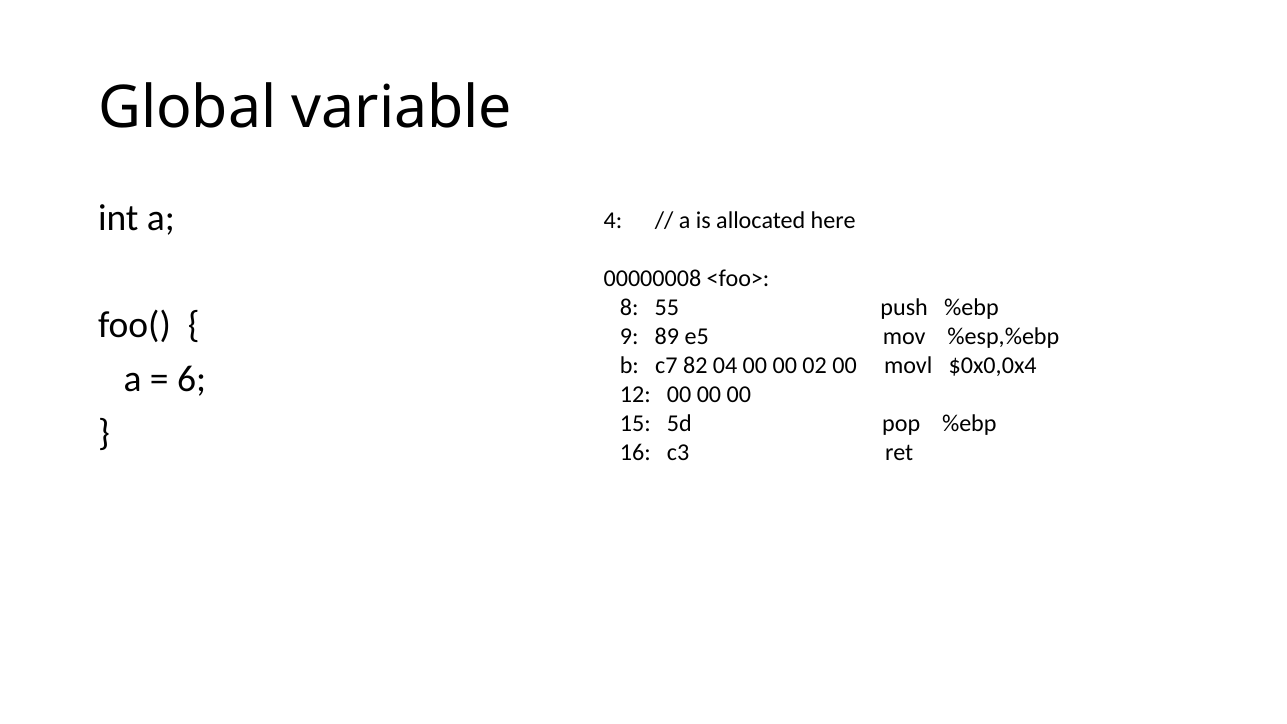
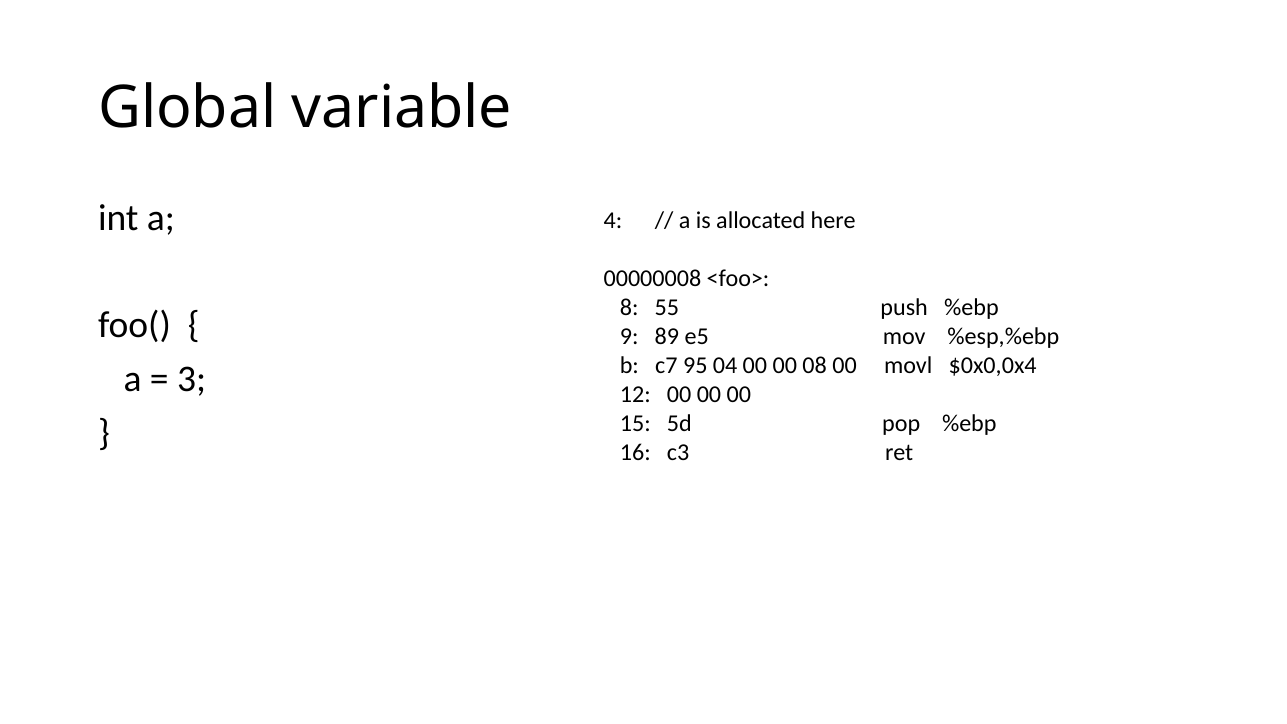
82: 82 -> 95
02: 02 -> 08
6: 6 -> 3
